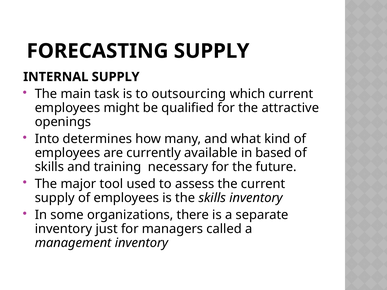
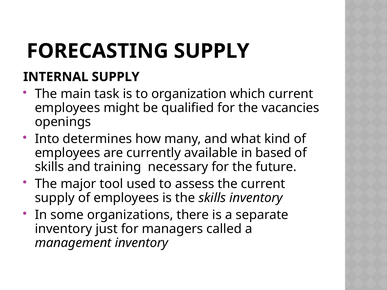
outsourcing: outsourcing -> organization
attractive: attractive -> vacancies
